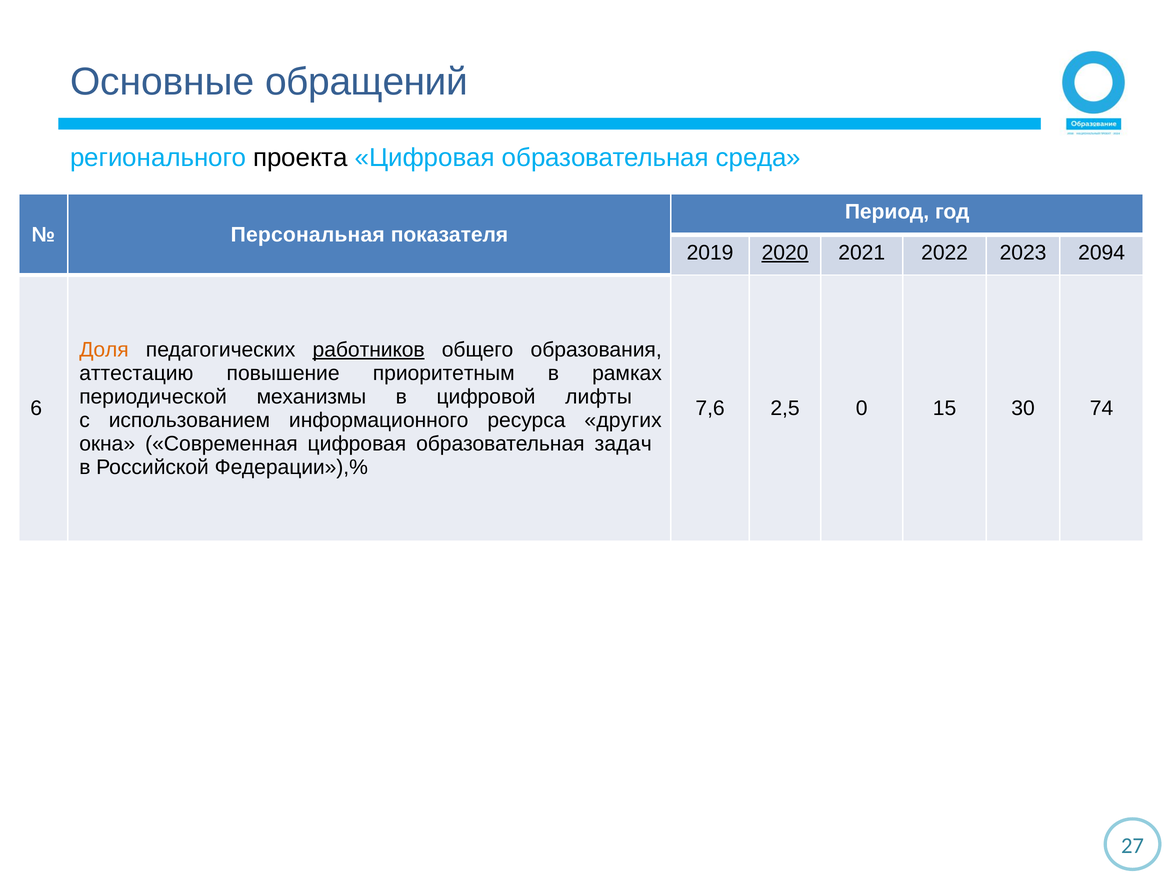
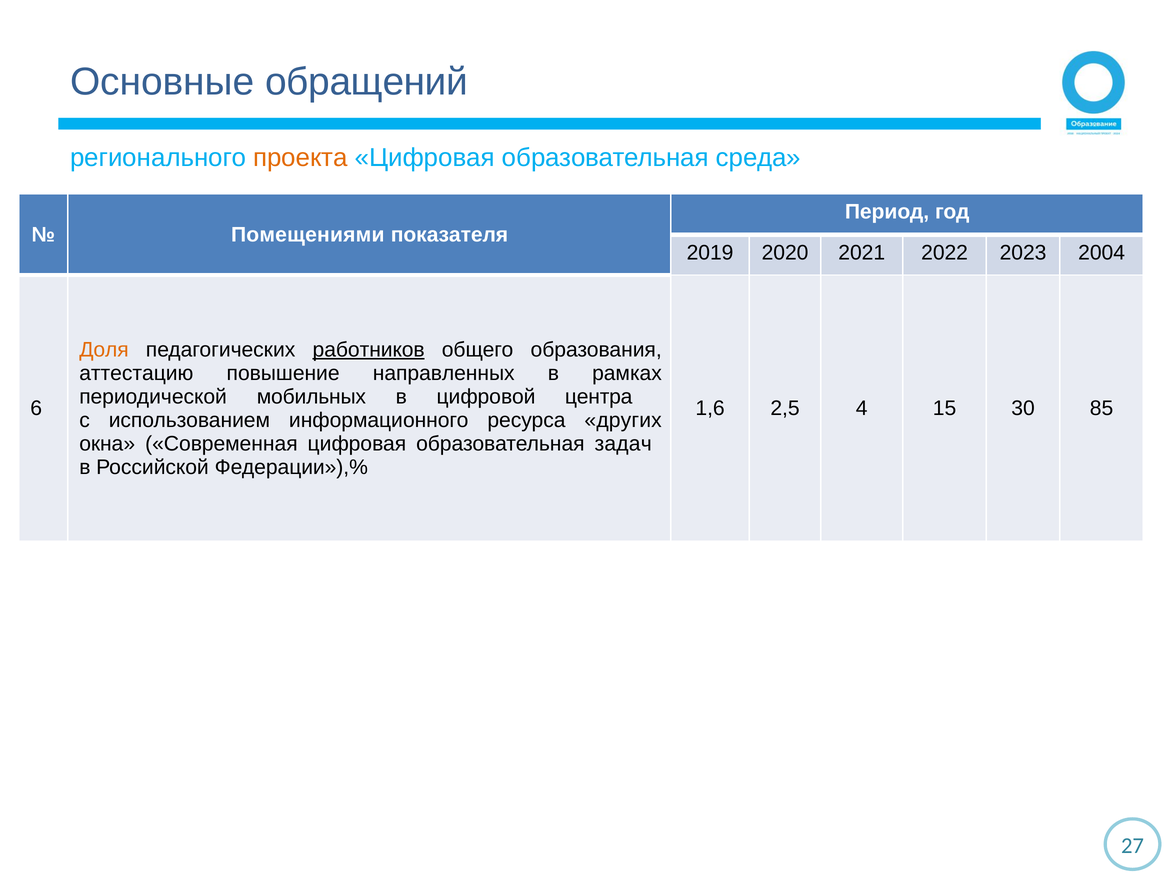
проекта colour: black -> orange
Персональная: Персональная -> Помещениями
2020 underline: present -> none
2094: 2094 -> 2004
приоритетным: приоритетным -> направленных
механизмы: механизмы -> мобильных
лифты: лифты -> центра
7,6: 7,6 -> 1,6
0: 0 -> 4
74: 74 -> 85
